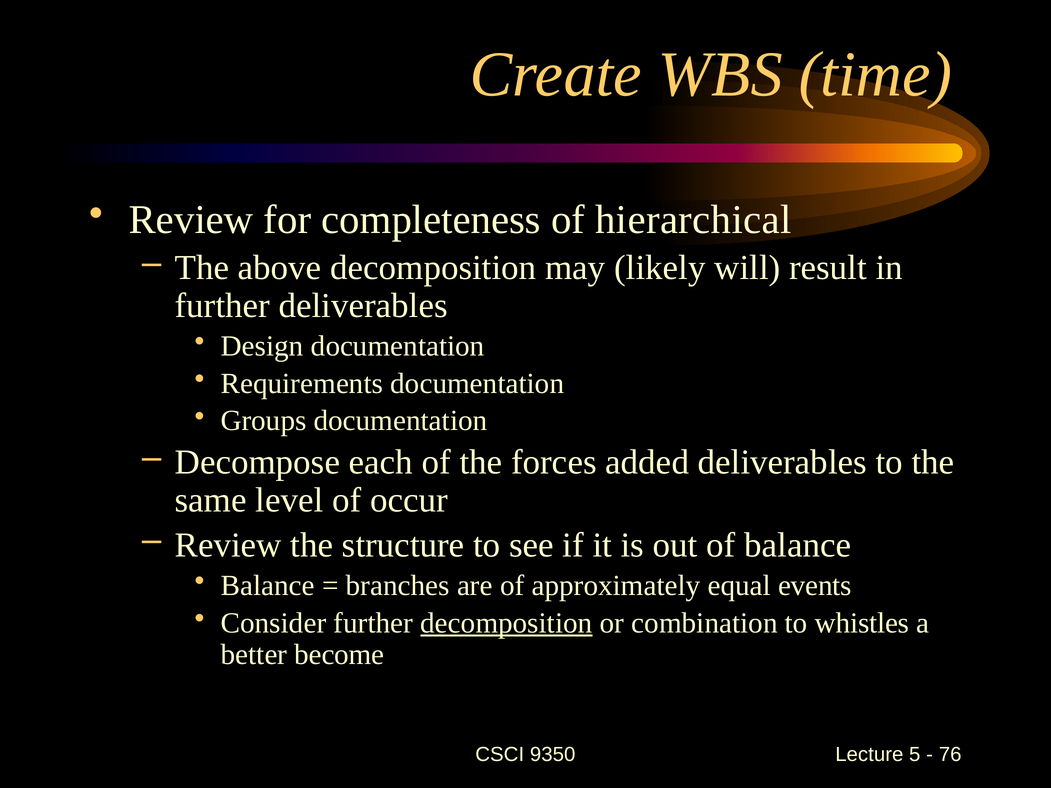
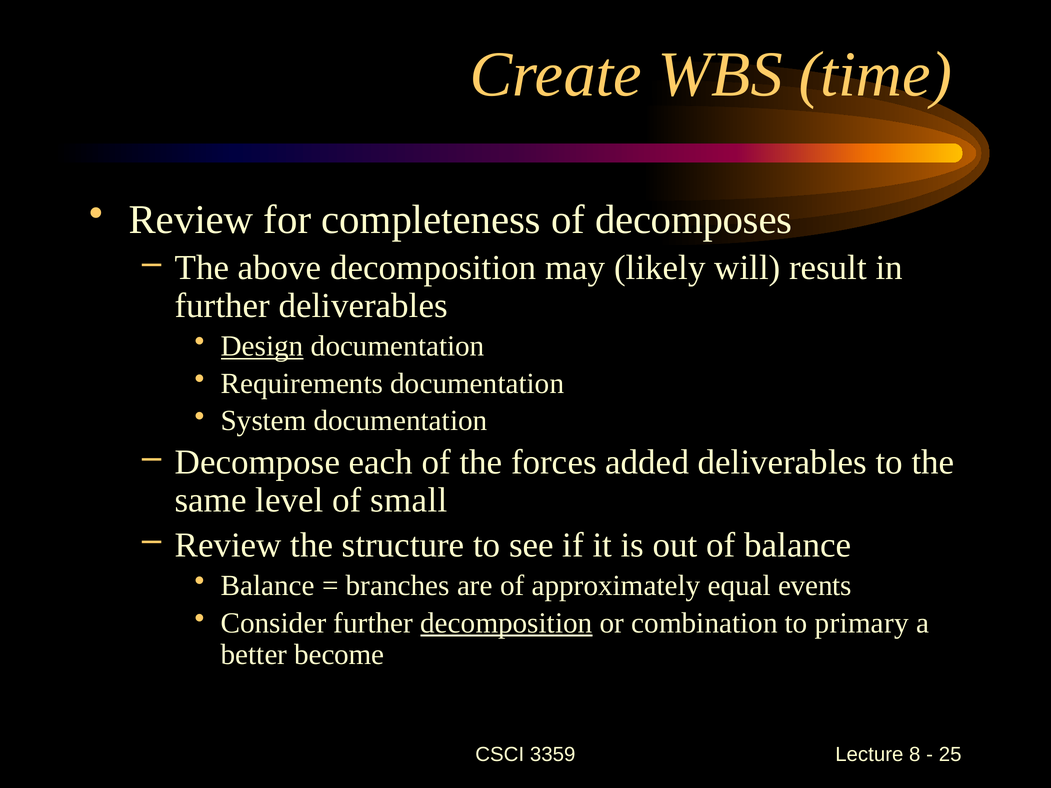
hierarchical: hierarchical -> decomposes
Design underline: none -> present
Groups: Groups -> System
occur: occur -> small
whistles: whistles -> primary
9350: 9350 -> 3359
5: 5 -> 8
76: 76 -> 25
